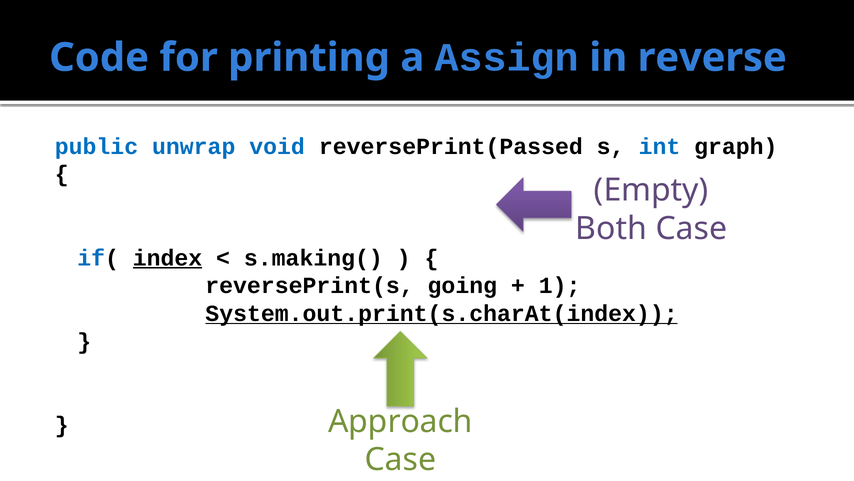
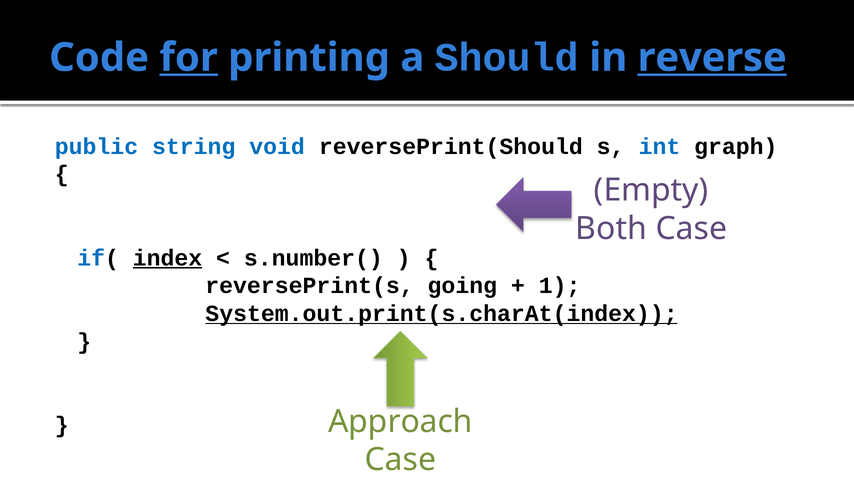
for underline: none -> present
Assign: Assign -> Should
reverse underline: none -> present
unwrap: unwrap -> string
reversePrint(Passed: reversePrint(Passed -> reversePrint(Should
s.making(: s.making( -> s.number(
